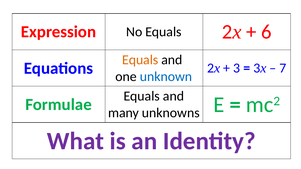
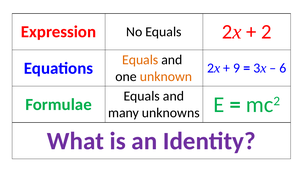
6 at (266, 32): 6 -> 2
3 at (237, 68): 3 -> 9
7: 7 -> 6
unknown colour: blue -> orange
